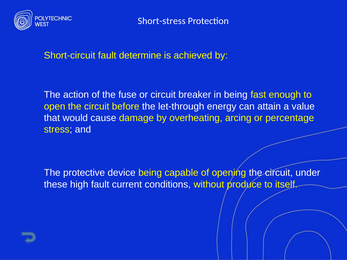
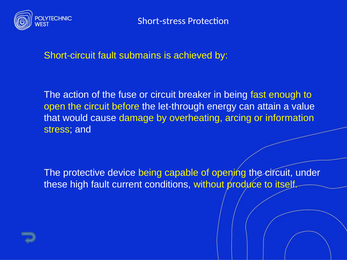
determine: determine -> submains
percentage: percentage -> information
